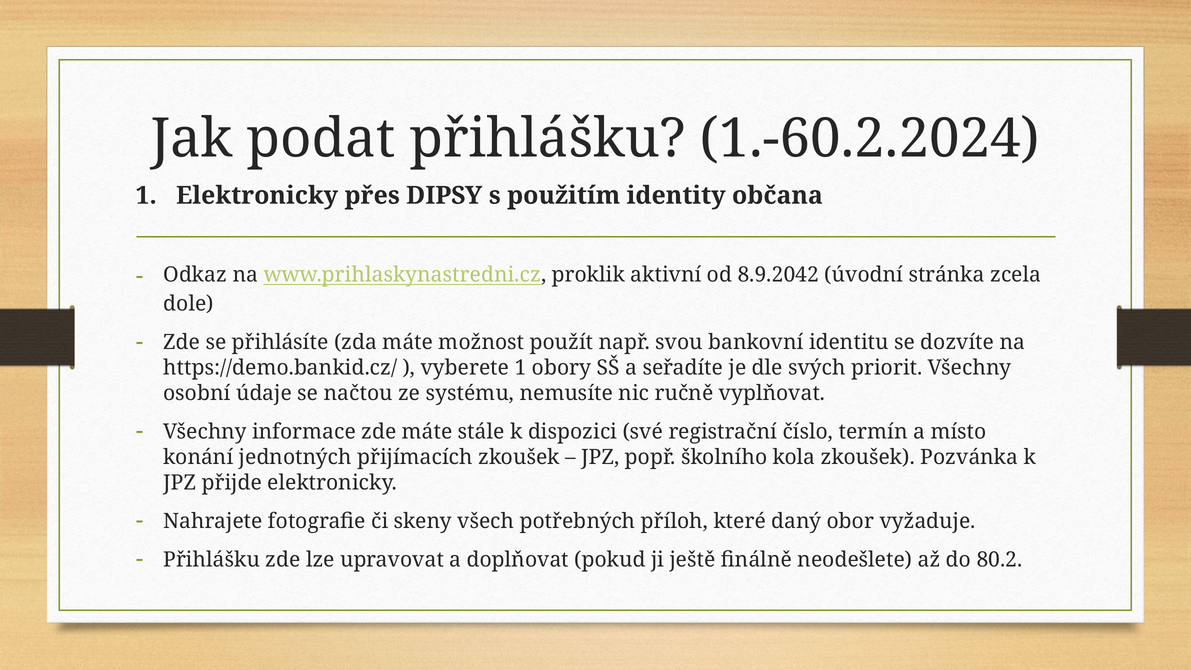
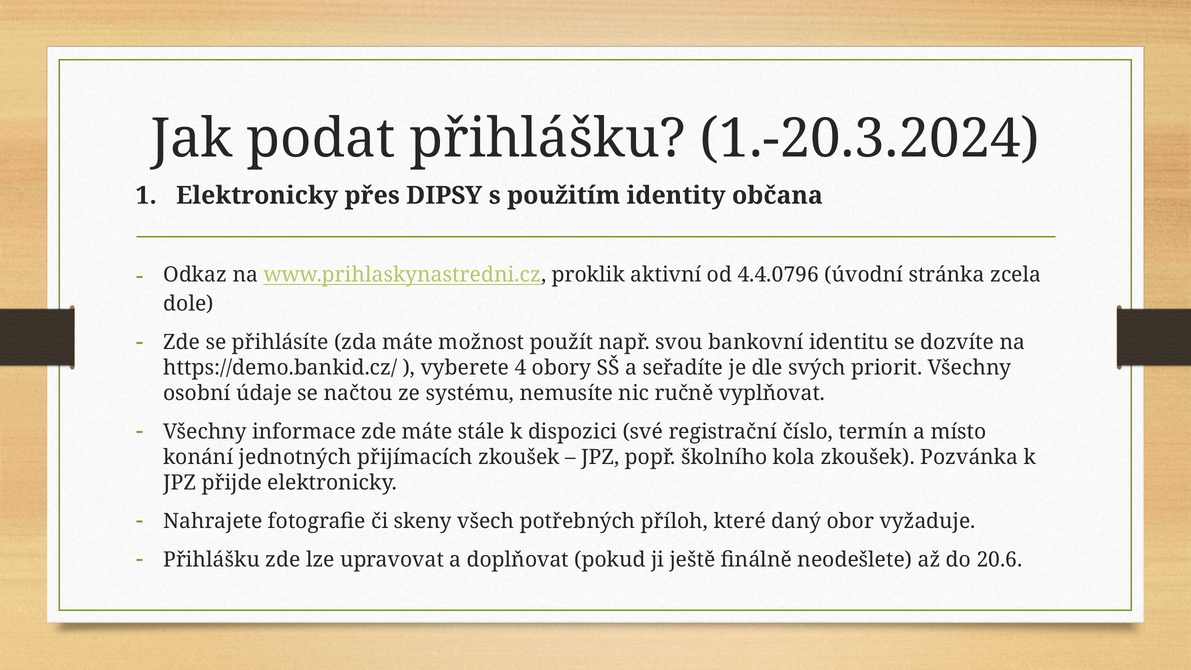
1.-60.2.2024: 1.-60.2.2024 -> 1.-20.3.2024
8.9.2042: 8.9.2042 -> 4.4.0796
vyberete 1: 1 -> 4
80.2: 80.2 -> 20.6
